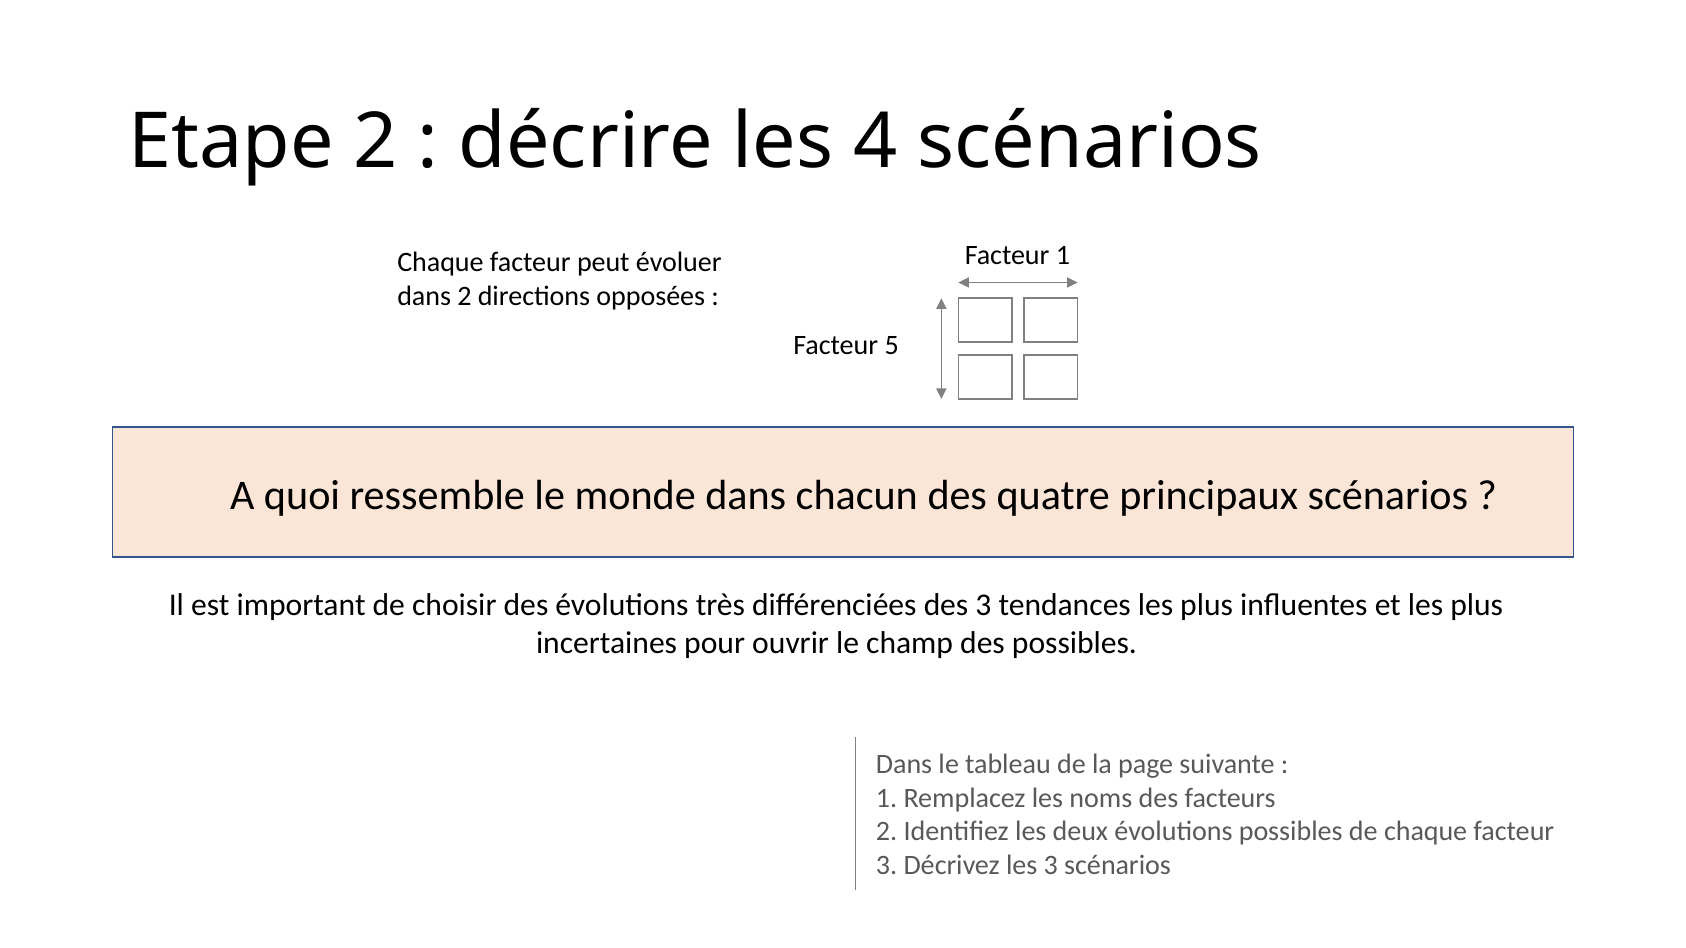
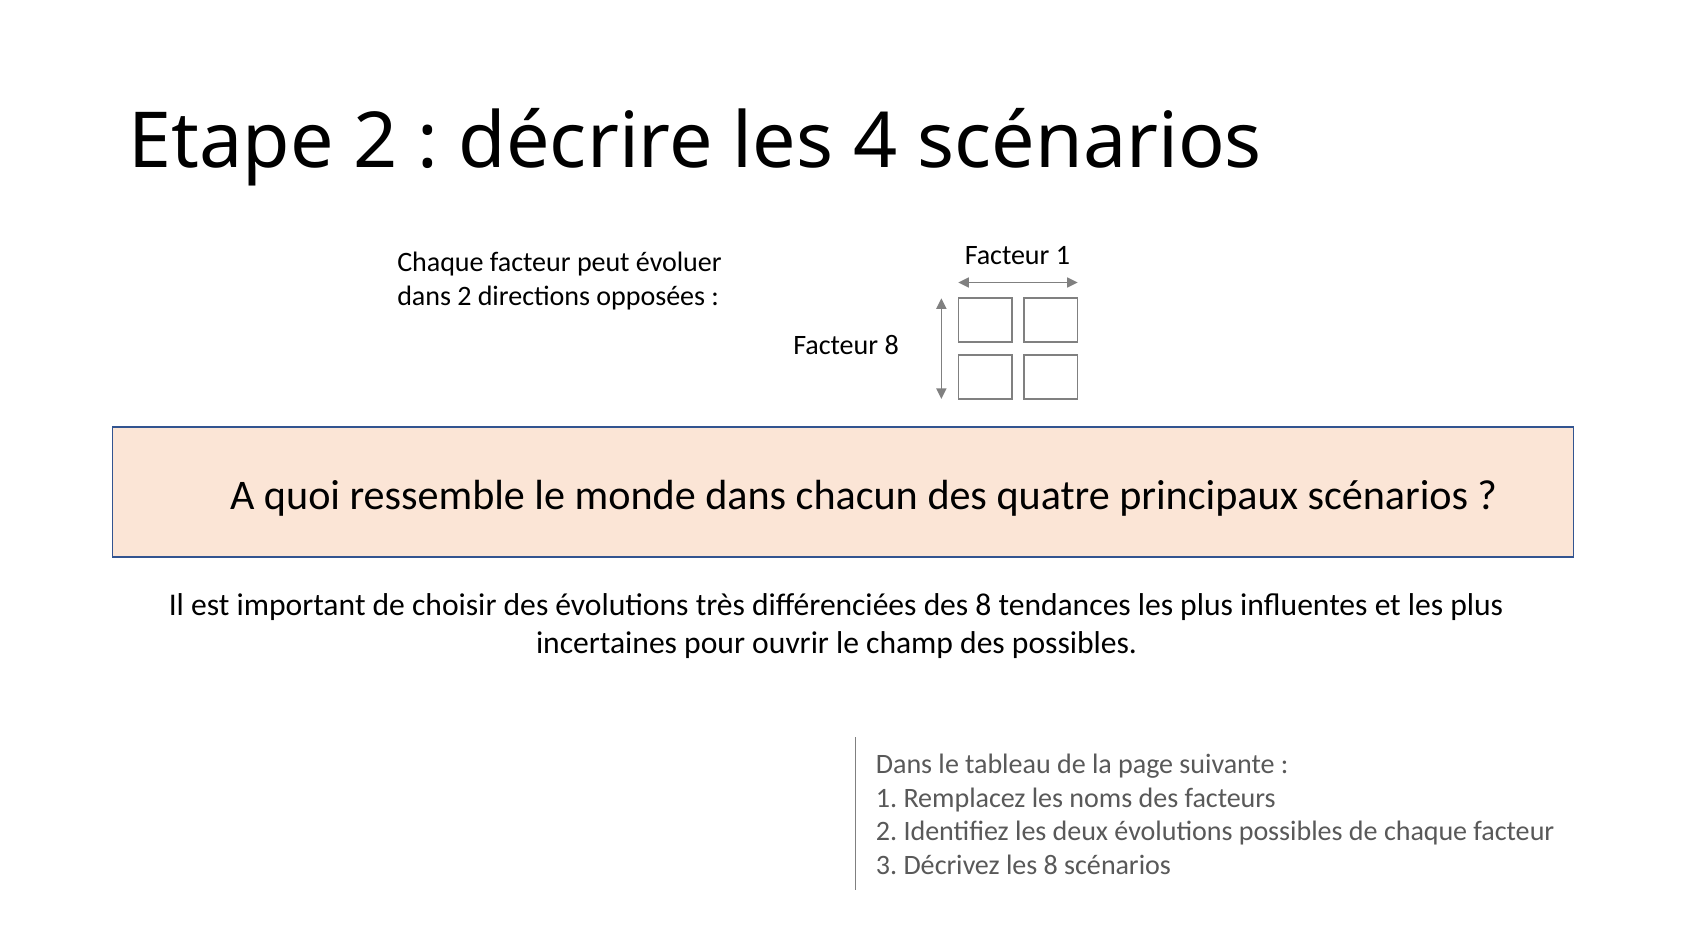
Facteur 5: 5 -> 8
des 3: 3 -> 8
les 3: 3 -> 8
